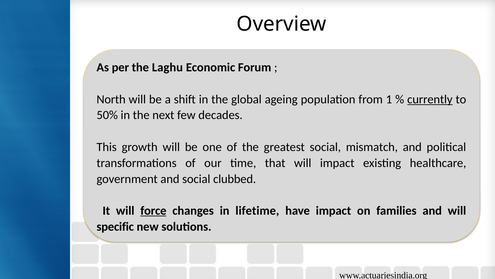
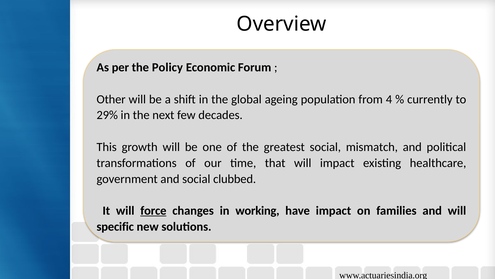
Laghu: Laghu -> Policy
North: North -> Other
1: 1 -> 4
currently underline: present -> none
50%: 50% -> 29%
lifetime: lifetime -> working
